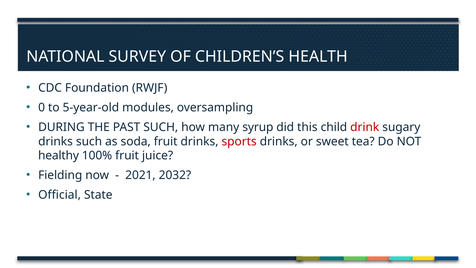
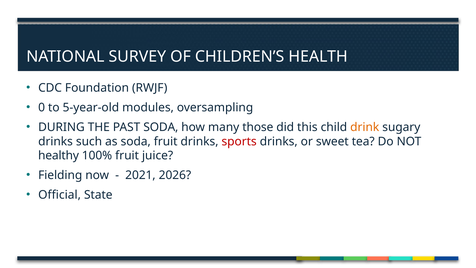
PAST SUCH: SUCH -> SODA
syrup: syrup -> those
drink colour: red -> orange
2032: 2032 -> 2026
